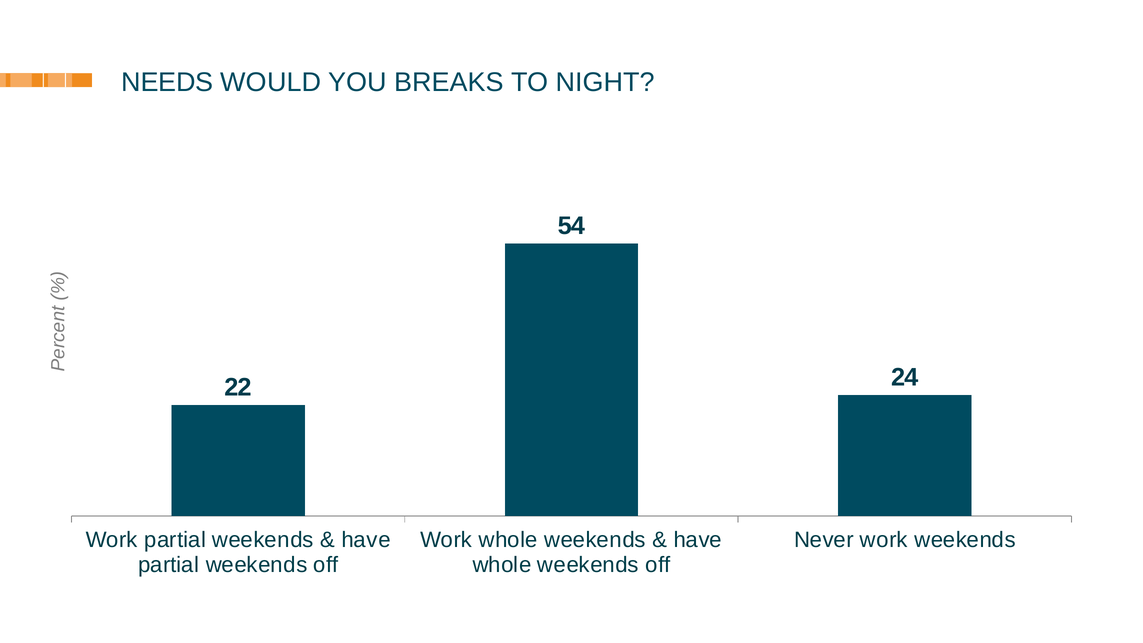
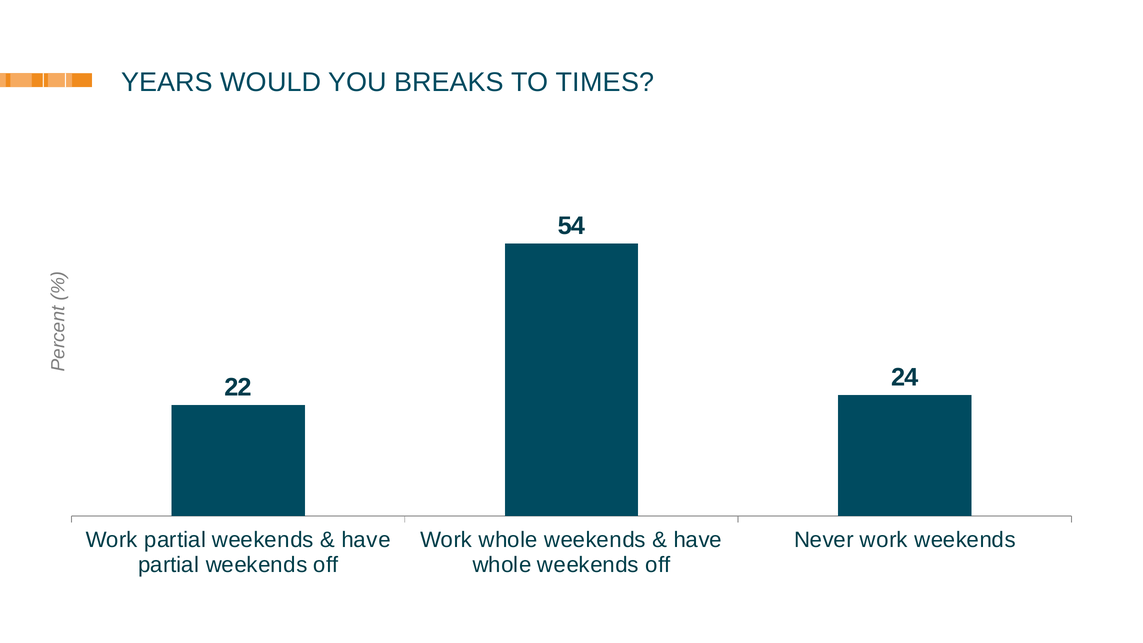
NEEDS: NEEDS -> YEARS
NIGHT: NIGHT -> TIMES
